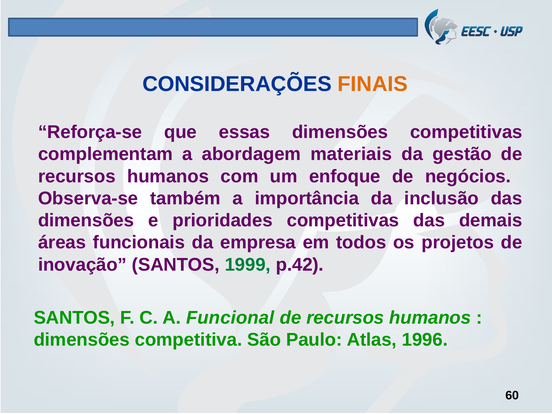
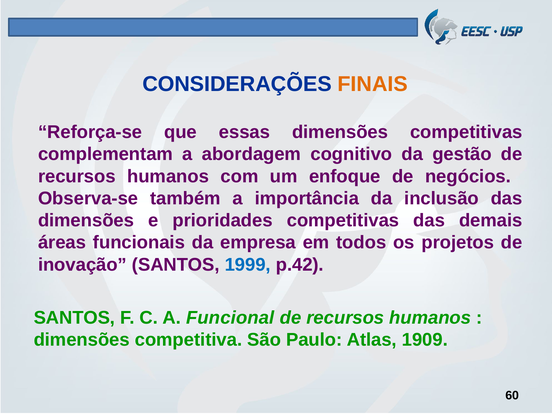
materiais: materiais -> cognitivo
1999 colour: green -> blue
1996: 1996 -> 1909
